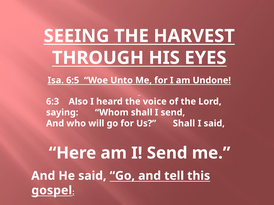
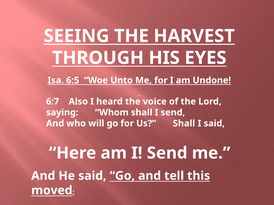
6:3: 6:3 -> 6:7
gospel: gospel -> moved
